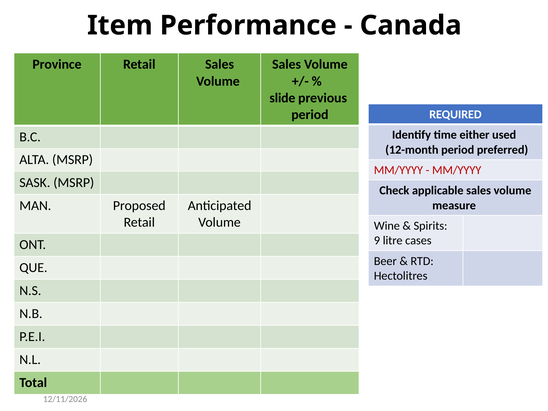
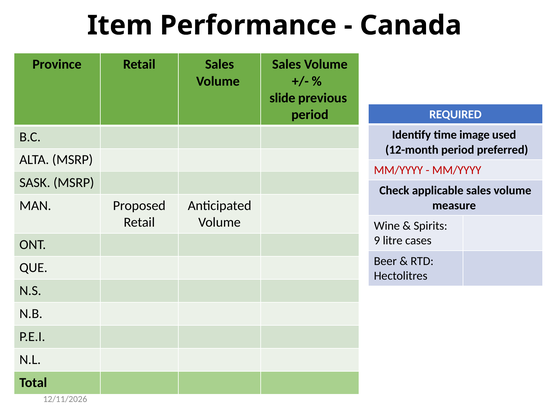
either: either -> image
